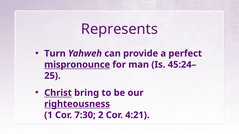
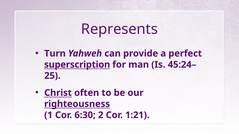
mispronounce: mispronounce -> superscription
bring: bring -> often
7:30: 7:30 -> 6:30
4:21: 4:21 -> 1:21
